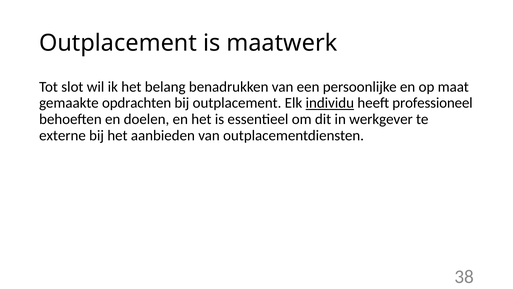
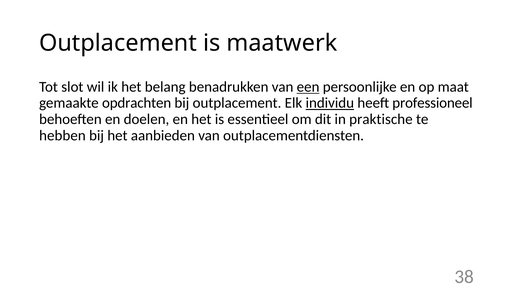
een underline: none -> present
werkgever: werkgever -> praktische
externe: externe -> hebben
